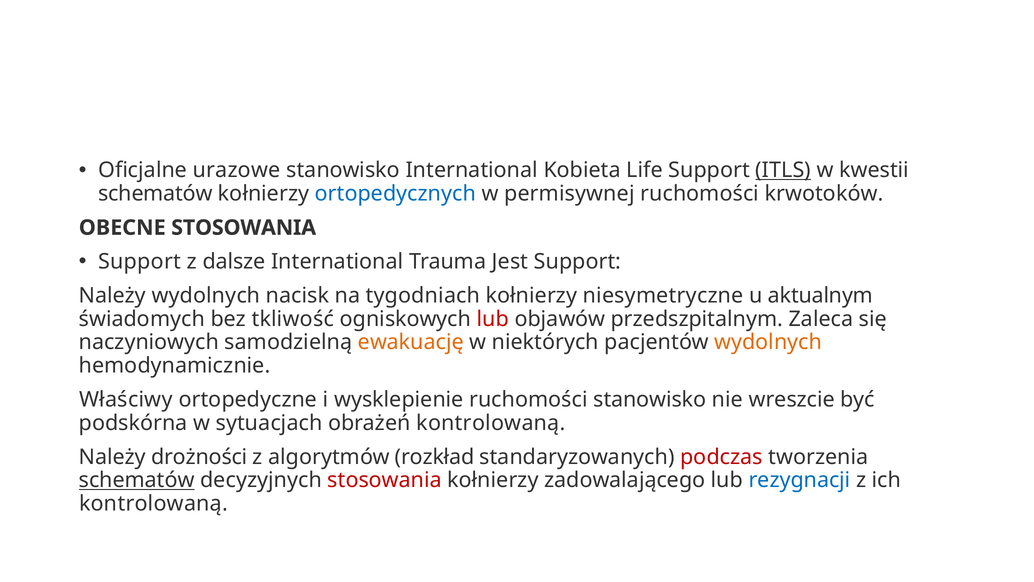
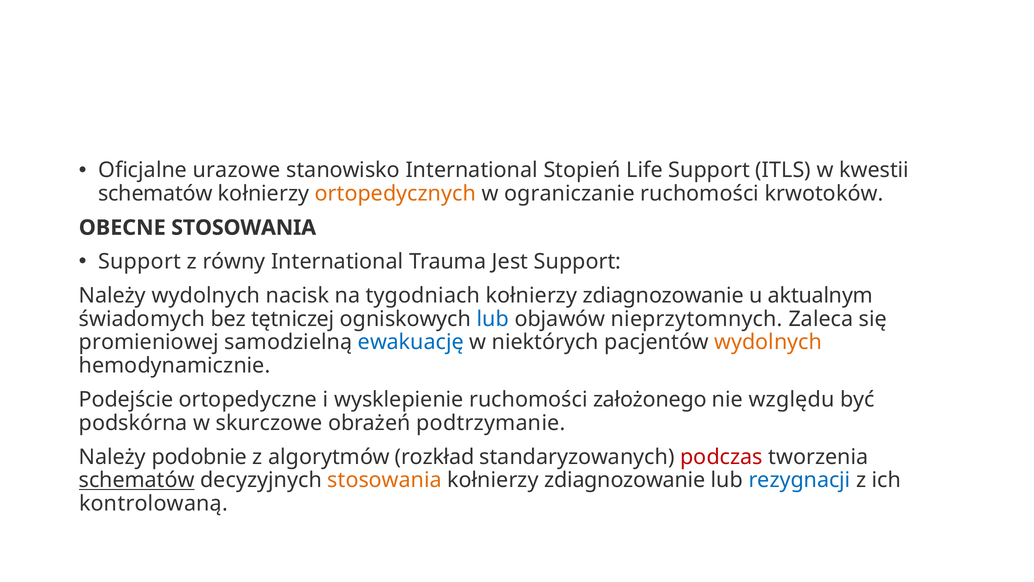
Kobieta: Kobieta -> Stopień
ITLS underline: present -> none
ortopedycznych colour: blue -> orange
permisywnej: permisywnej -> ograniczanie
dalsze: dalsze -> równy
niesymetryczne at (663, 296): niesymetryczne -> zdiagnozowanie
tkliwość: tkliwość -> tętniczej
lub at (493, 319) colour: red -> blue
przedszpitalnym: przedszpitalnym -> nieprzytomnych
naczyniowych: naczyniowych -> promieniowej
ewakuację colour: orange -> blue
Właściwy: Właściwy -> Podejście
ruchomości stanowisko: stanowisko -> założonego
wreszcie: wreszcie -> względu
sytuacjach: sytuacjach -> skurczowe
obrażeń kontrolowaną: kontrolowaną -> podtrzymanie
drożności: drożności -> podobnie
stosowania at (385, 480) colour: red -> orange
zadowalającego at (625, 480): zadowalającego -> zdiagnozowanie
